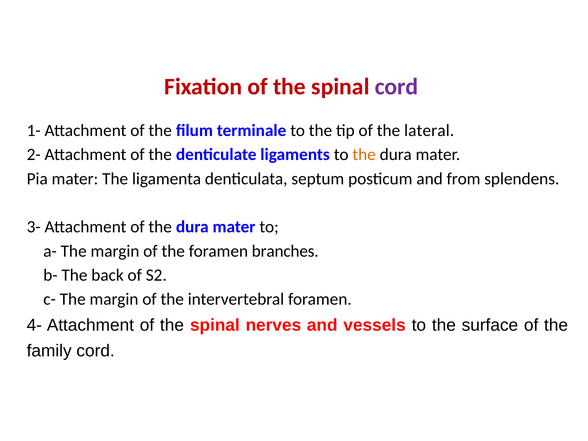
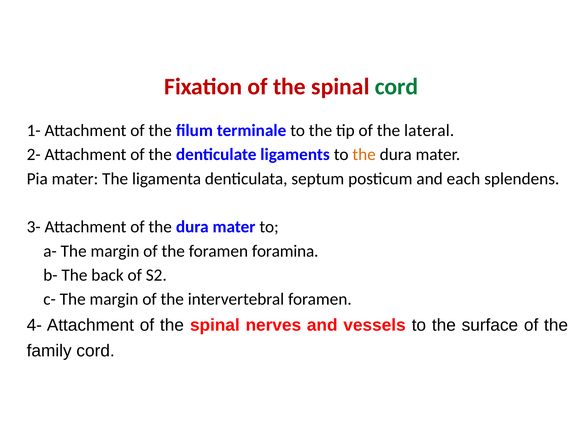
cord at (397, 87) colour: purple -> green
from: from -> each
branches: branches -> foramina
